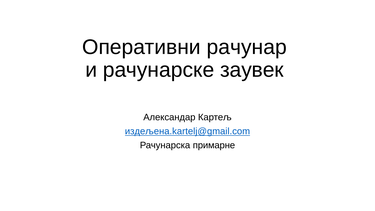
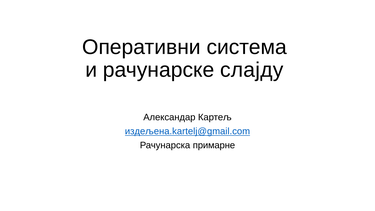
рачунар: рачунар -> система
заувек: заувек -> слајду
